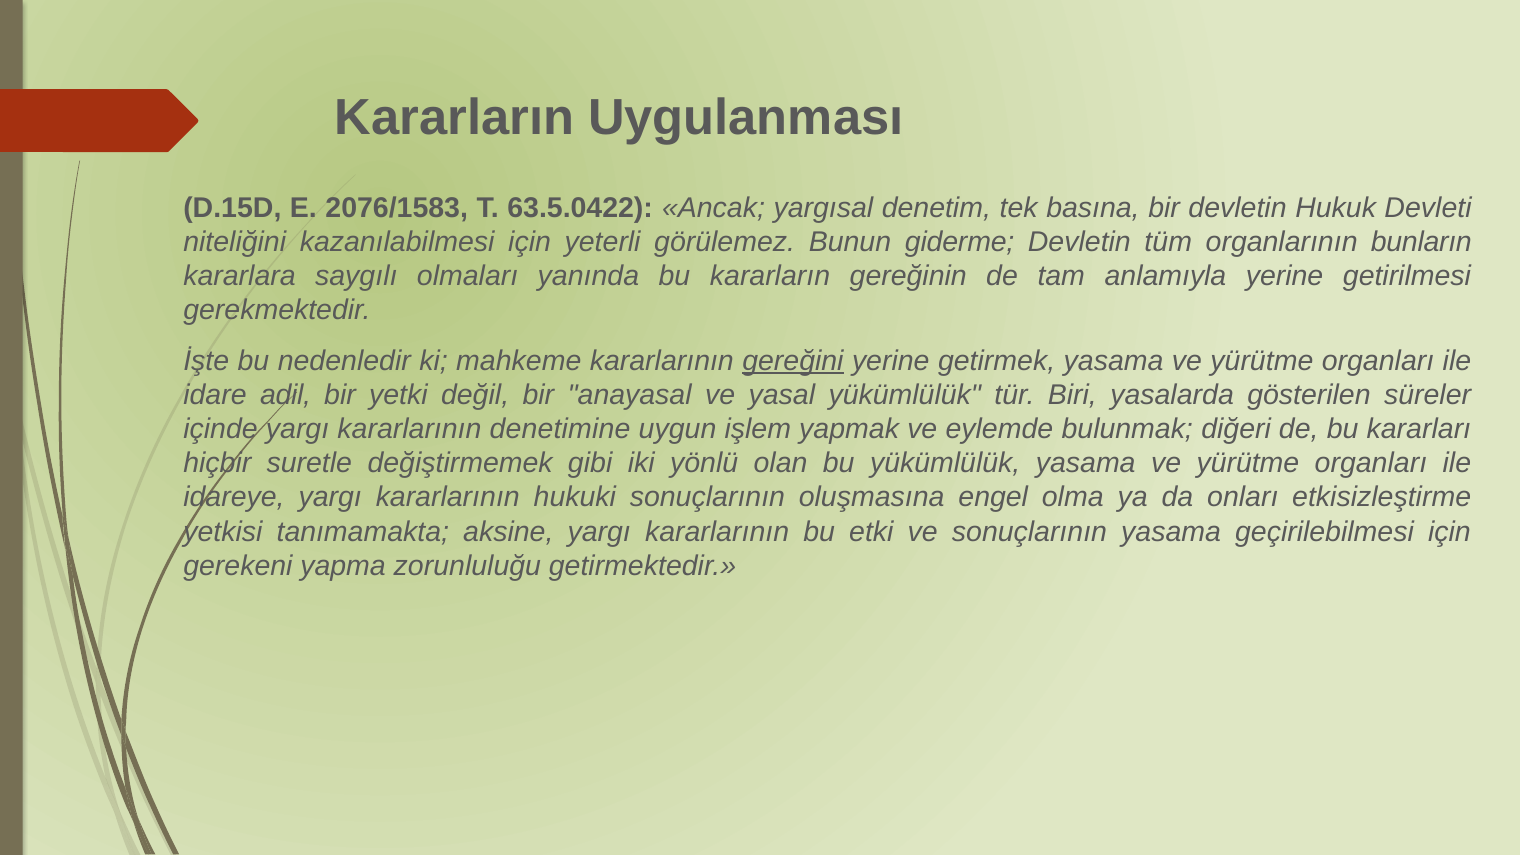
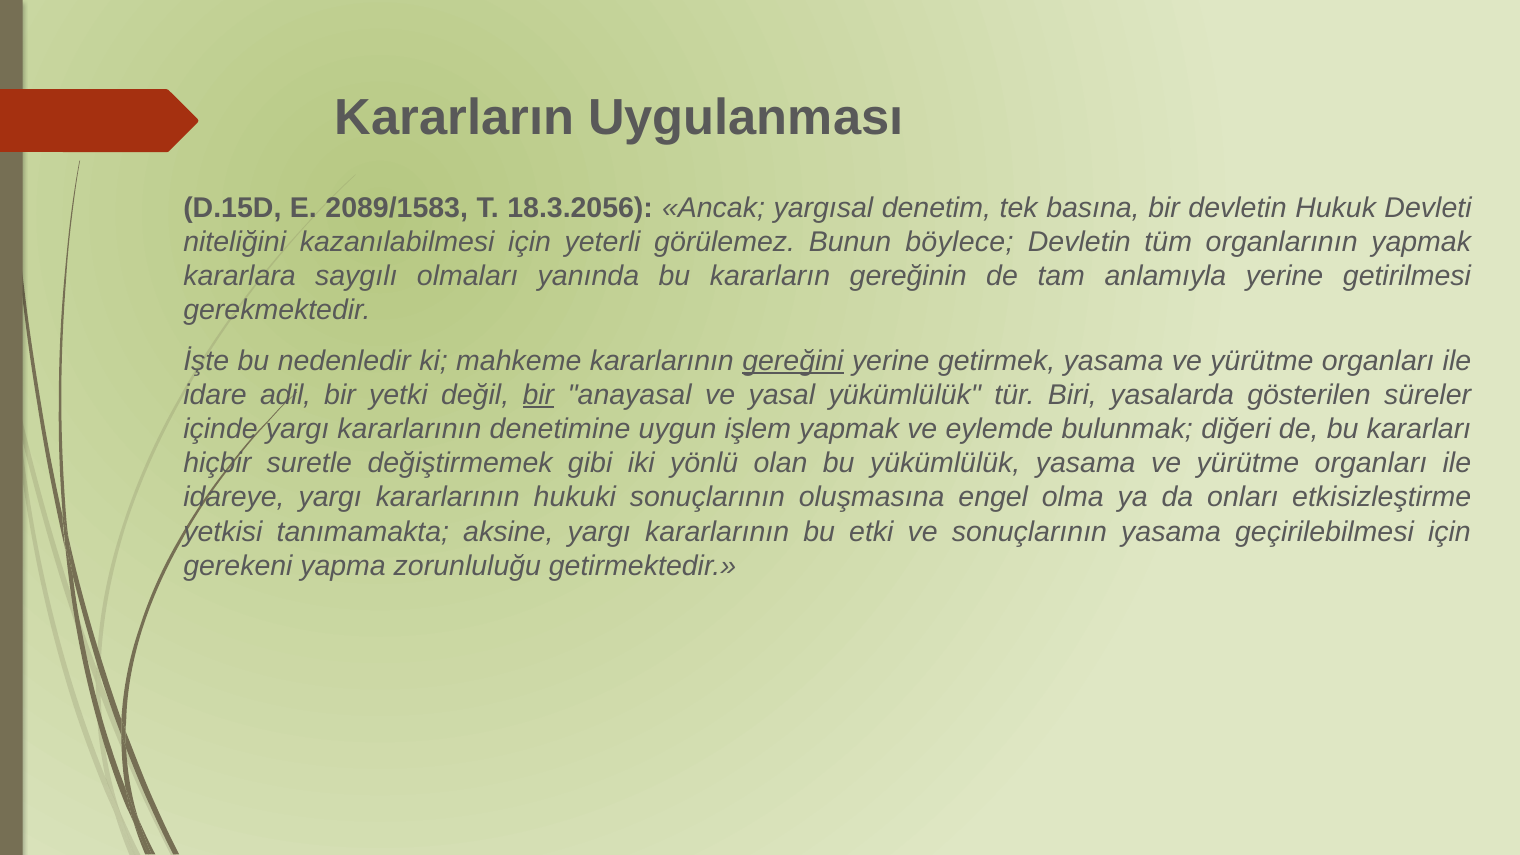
2076/1583: 2076/1583 -> 2089/1583
63.5.0422: 63.5.0422 -> 18.3.2056
giderme: giderme -> böylece
organlarının bunların: bunların -> yapmak
bir at (538, 395) underline: none -> present
